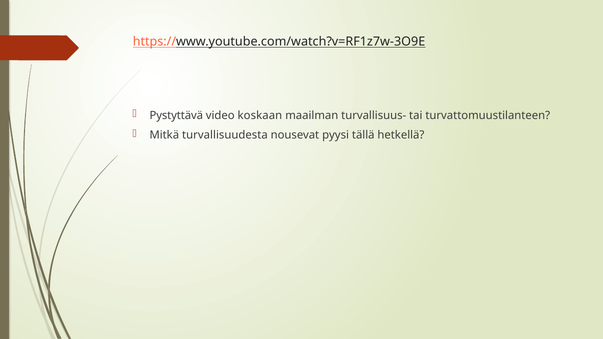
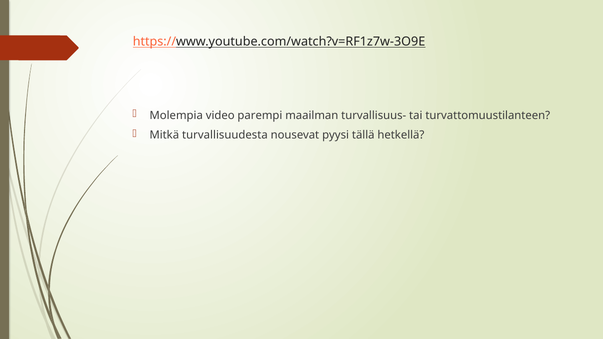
Pystyttävä: Pystyttävä -> Molempia
koskaan: koskaan -> parempi
